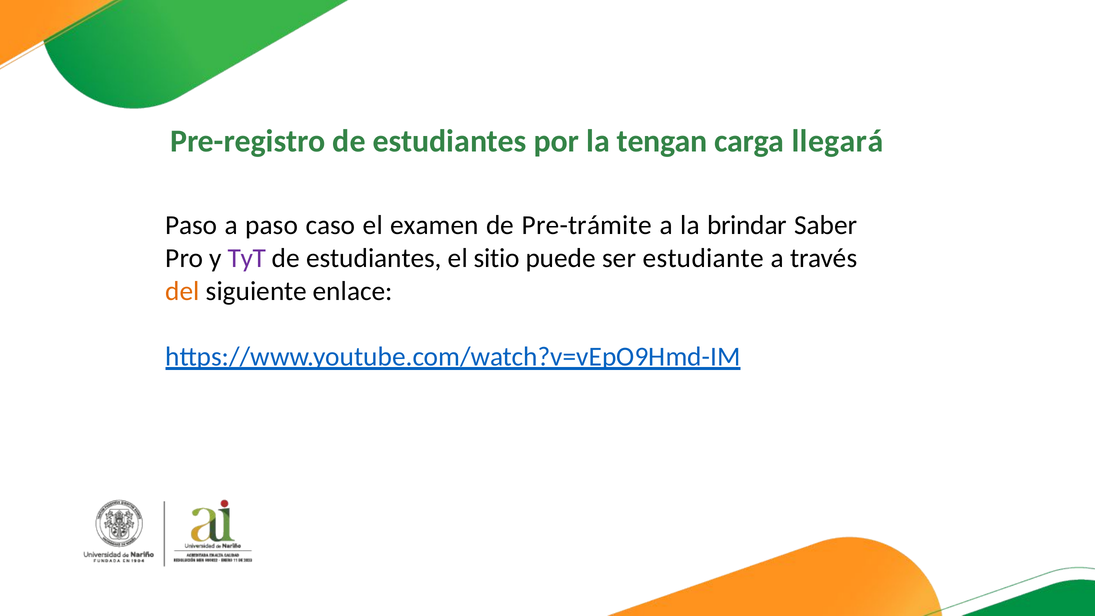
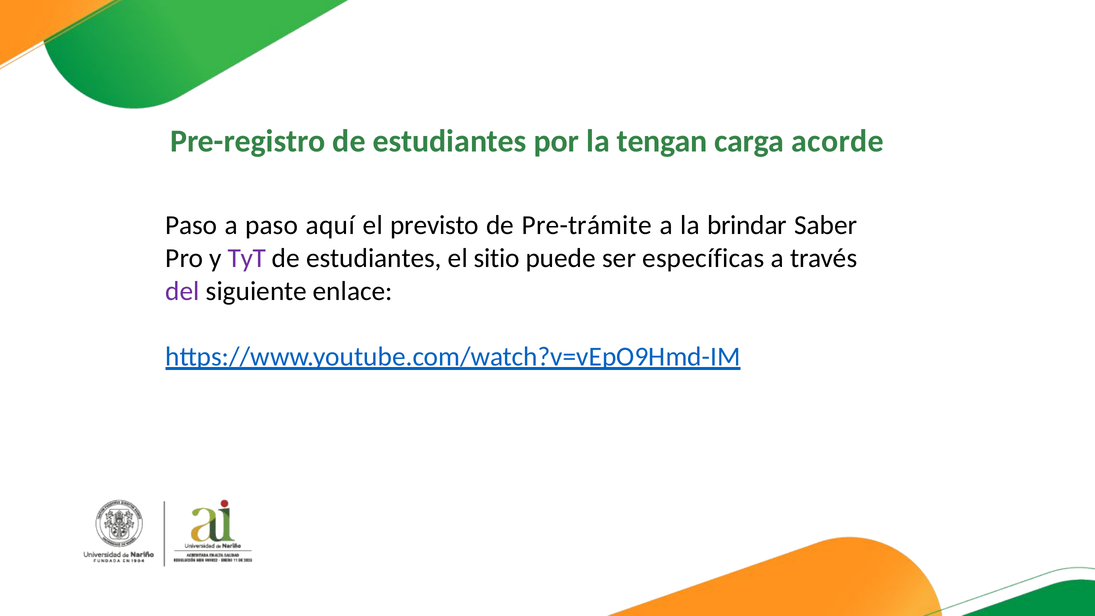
llegará: llegará -> acorde
caso: caso -> aquí
examen: examen -> previsto
estudiante: estudiante -> específicas
del colour: orange -> purple
